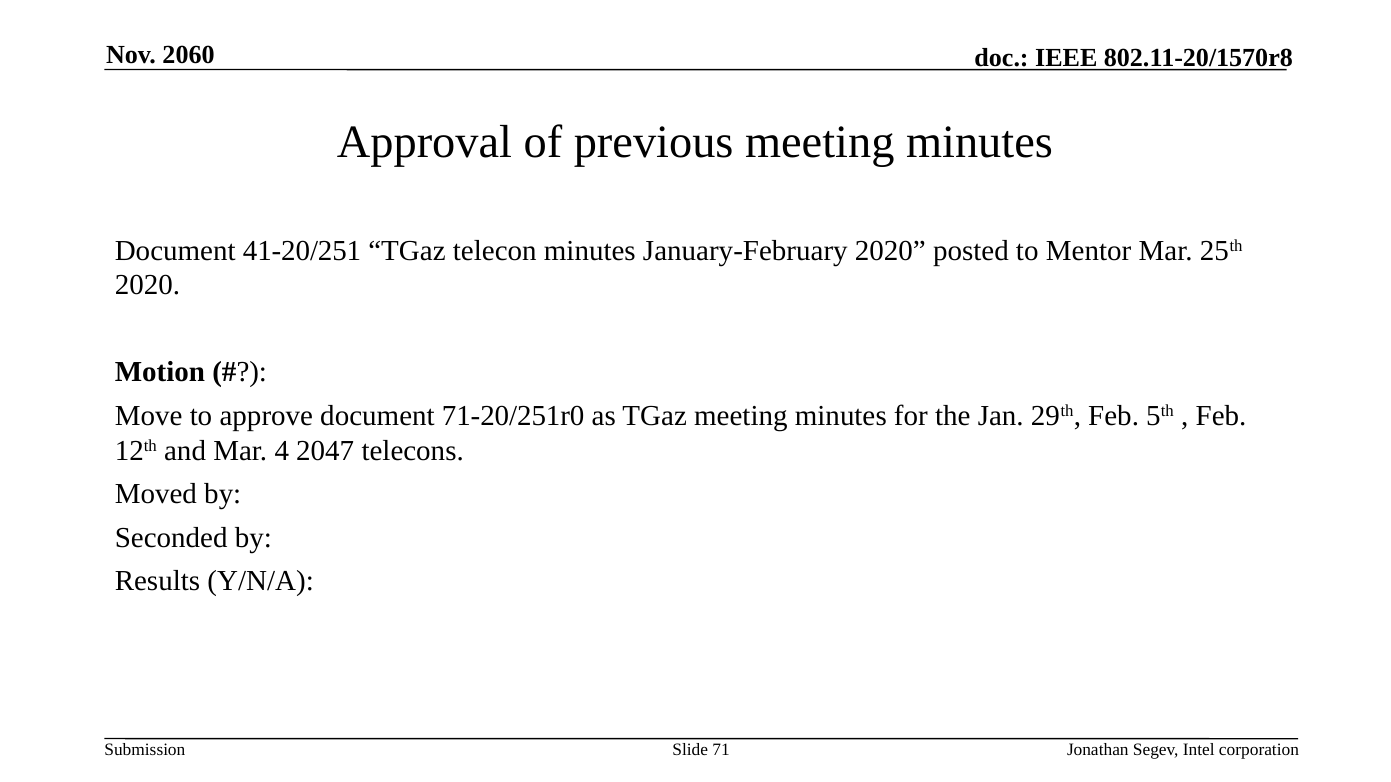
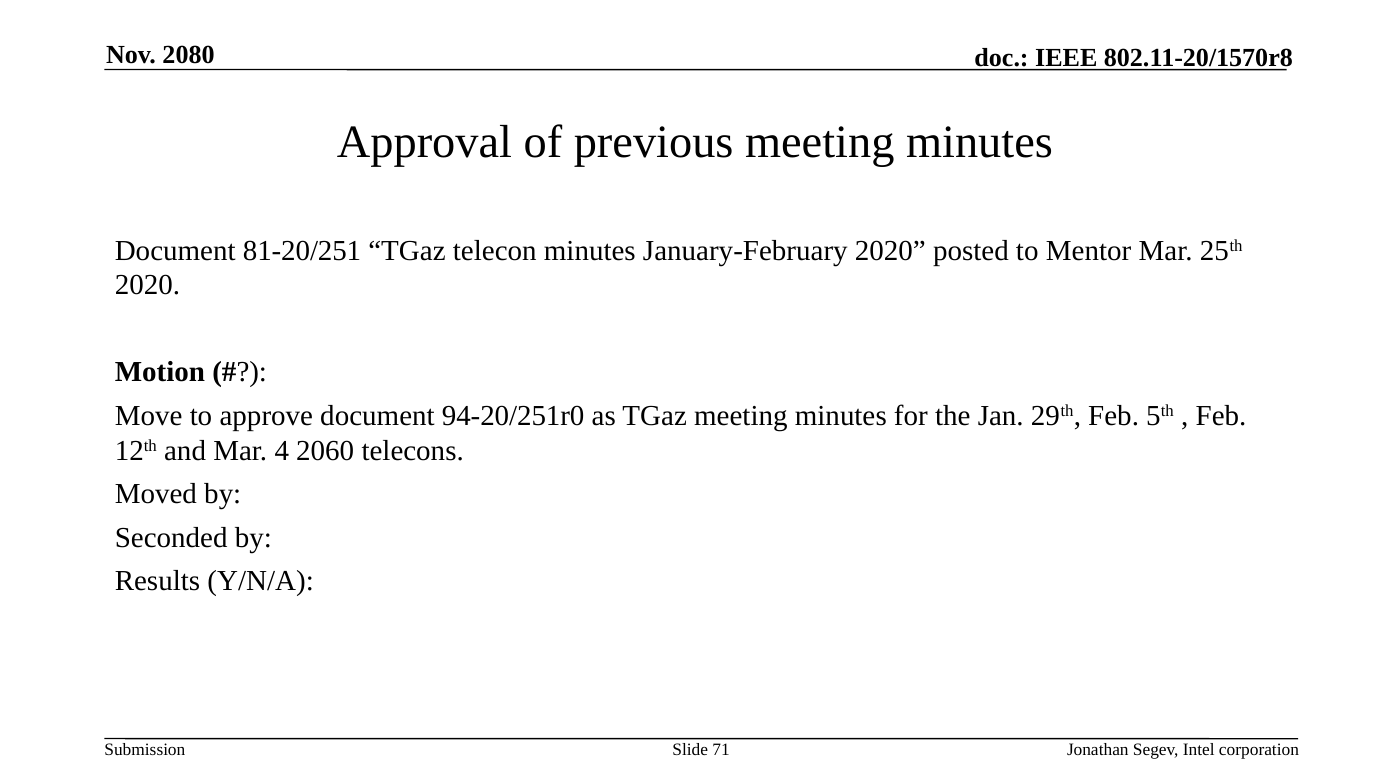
2060: 2060 -> 2080
41-20/251: 41-20/251 -> 81-20/251
71-20/251r0: 71-20/251r0 -> 94-20/251r0
2047: 2047 -> 2060
